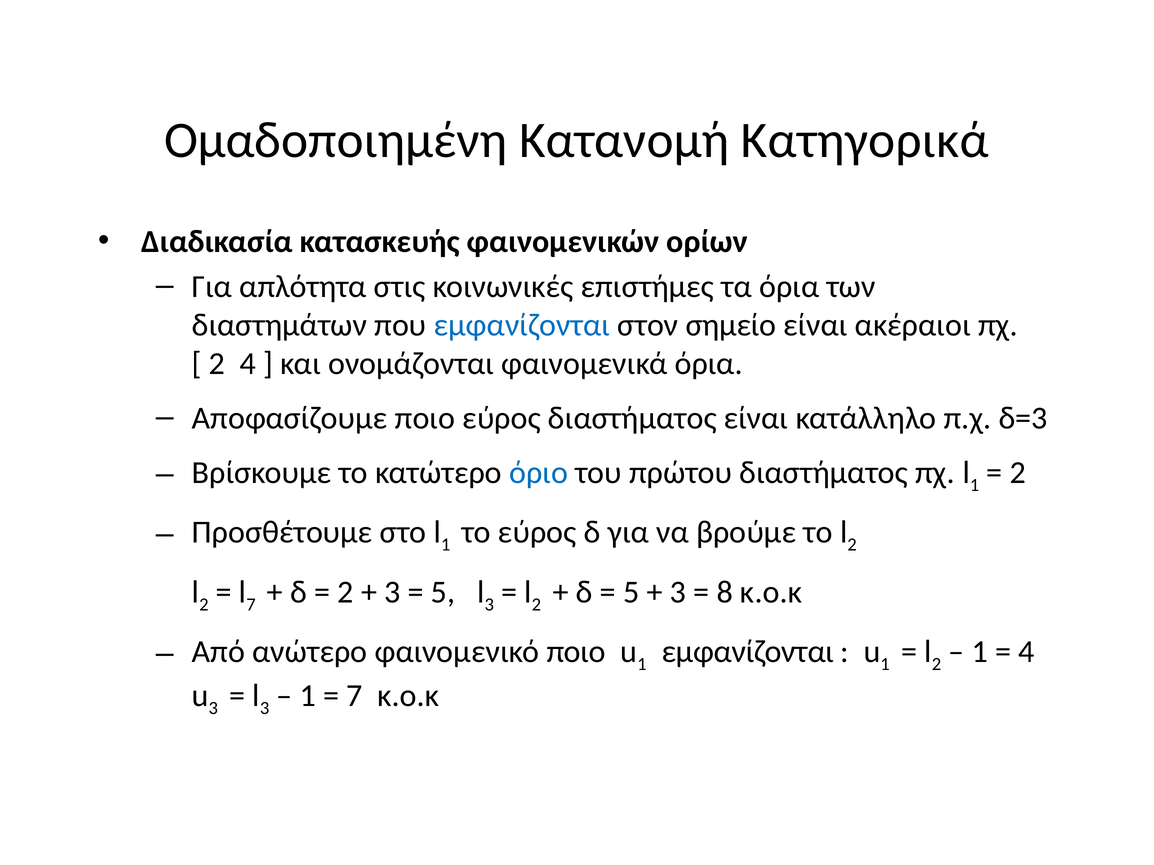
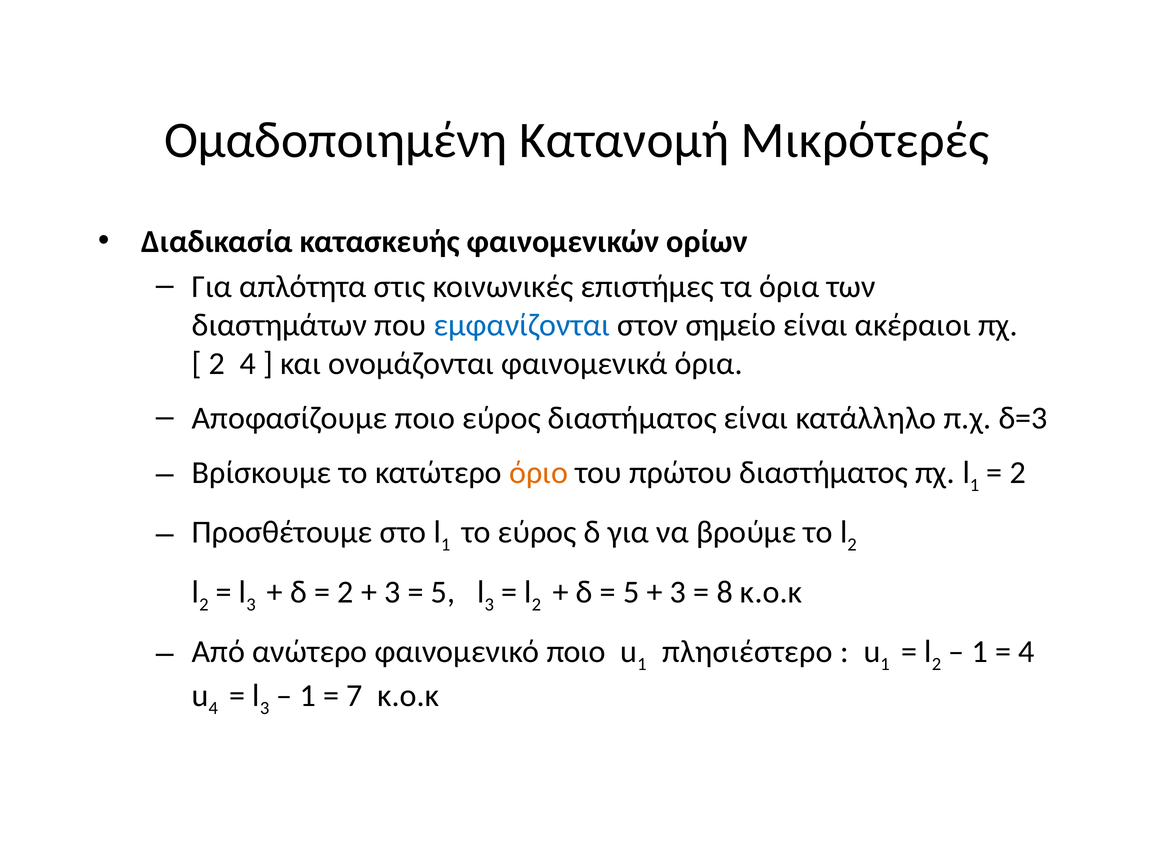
Κατηγορικά: Κατηγορικά -> Μικρότερές
όριο colour: blue -> orange
7 at (251, 605): 7 -> 3
1 εμφανίζονται: εμφανίζονται -> πλησιέστερο
3 at (213, 708): 3 -> 4
